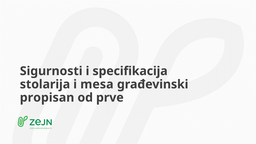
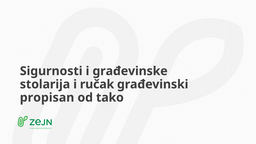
specifikacija: specifikacija -> građevinske
mesa: mesa -> ručak
prve: prve -> tako
